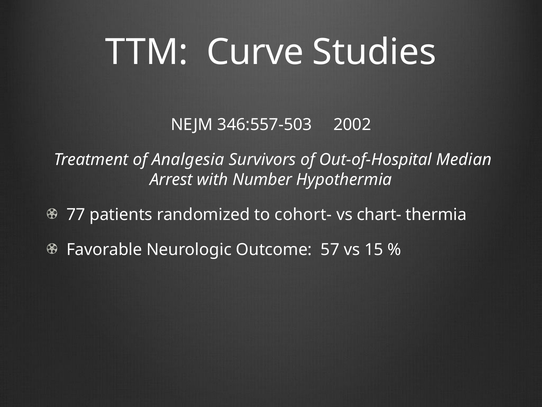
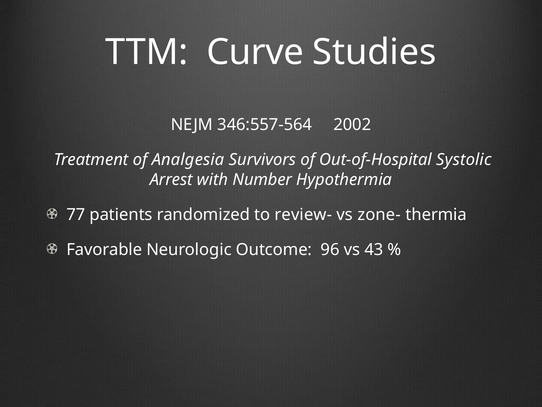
346:557-503: 346:557-503 -> 346:557-564
Median: Median -> Systolic
cohort-: cohort- -> review-
chart-: chart- -> zone-
57: 57 -> 96
15: 15 -> 43
